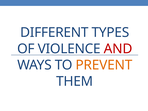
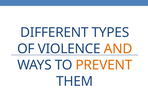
AND colour: red -> orange
